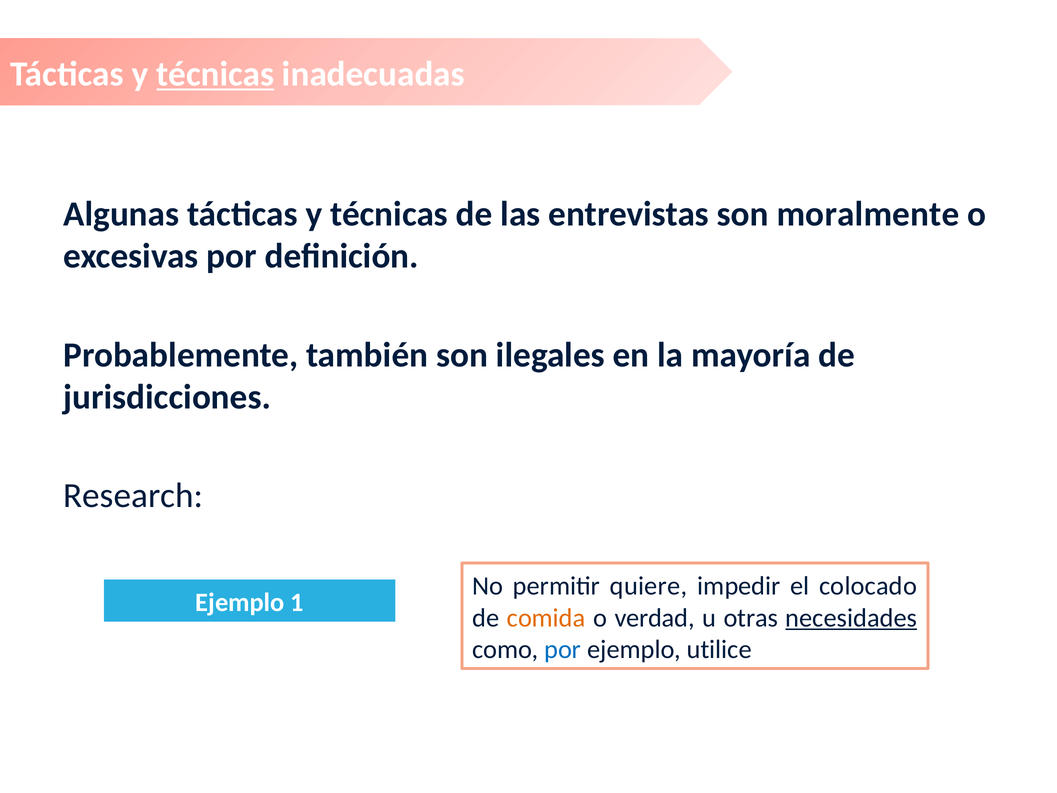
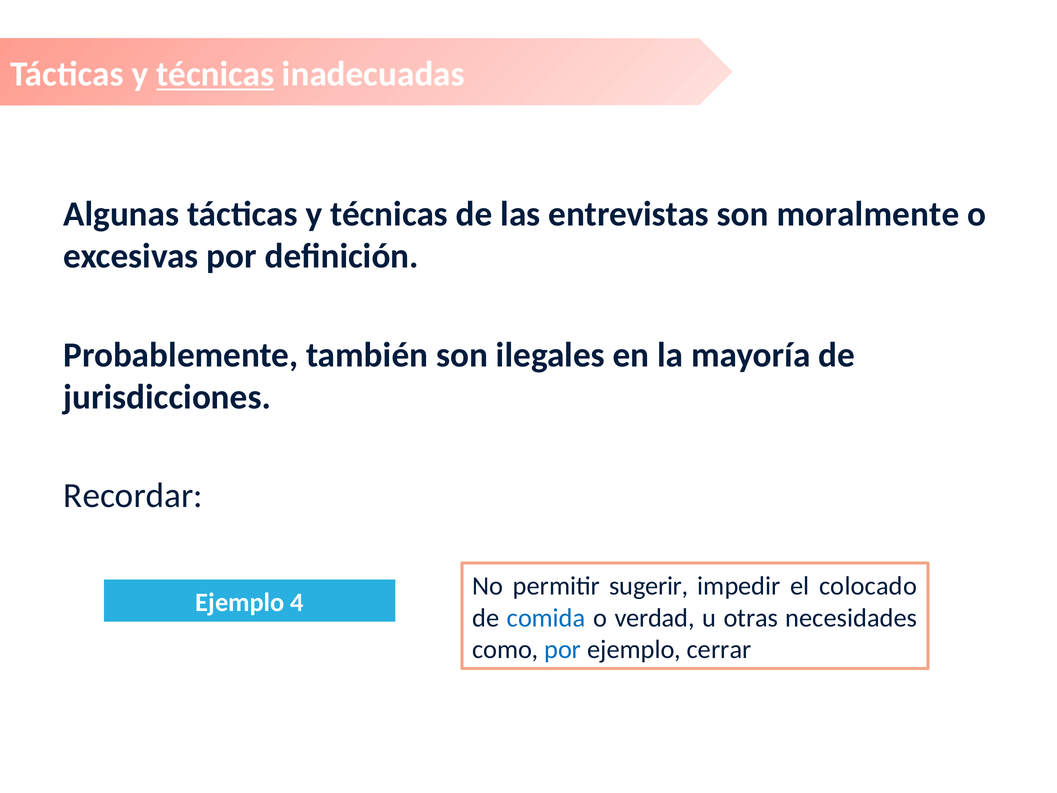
Research: Research -> Recordar
quiere: quiere -> sugerir
1: 1 -> 4
comida colour: orange -> blue
necesidades underline: present -> none
utilice: utilice -> cerrar
